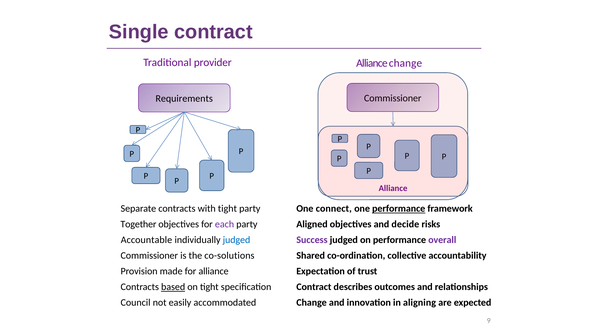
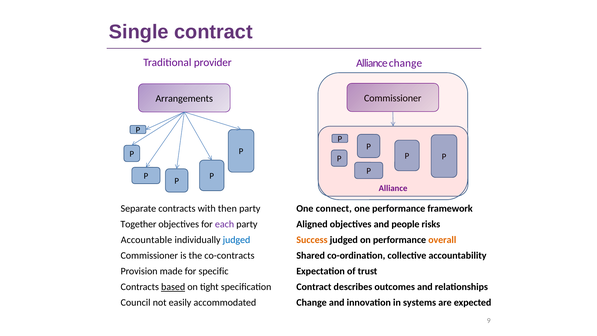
Requirements: Requirements -> Arrangements
with tight: tight -> then
performance at (399, 208) underline: present -> none
decide: decide -> people
Success colour: purple -> orange
overall colour: purple -> orange
co-solutions: co-solutions -> co-contracts
for alliance: alliance -> specific
aligning: aligning -> systems
